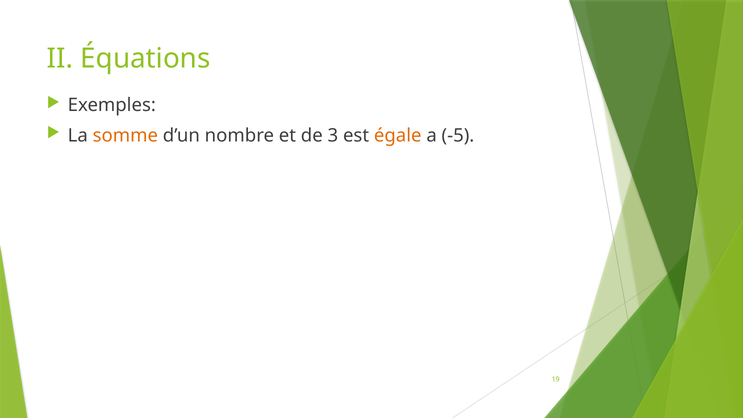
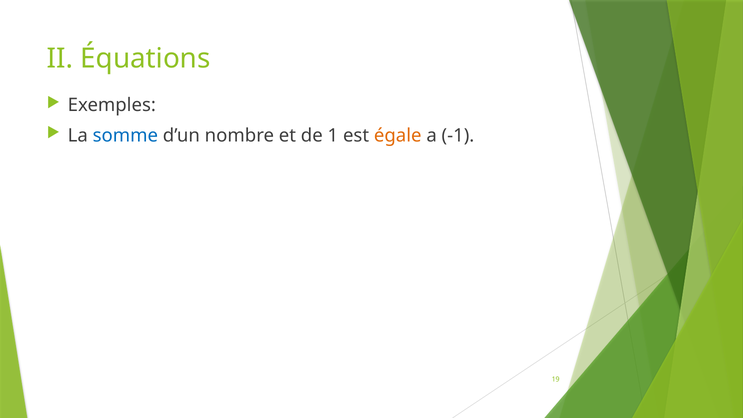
somme colour: orange -> blue
3: 3 -> 1
-5: -5 -> -1
